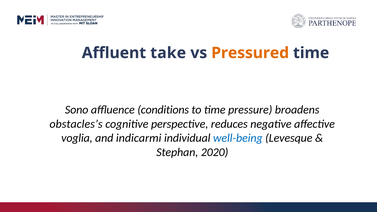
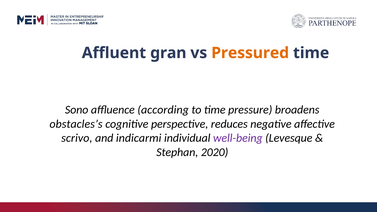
take: take -> gran
conditions: conditions -> according
voglia: voglia -> scrivo
well-being colour: blue -> purple
